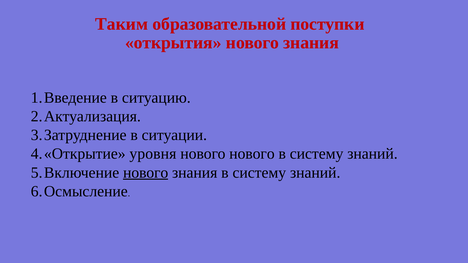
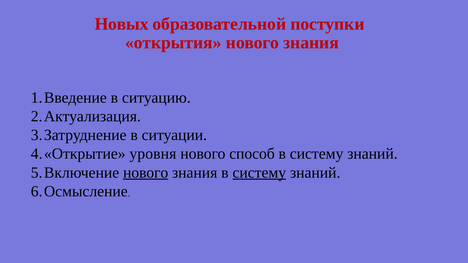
Таким: Таким -> Новых
нового нового: нового -> способ
систему at (259, 173) underline: none -> present
